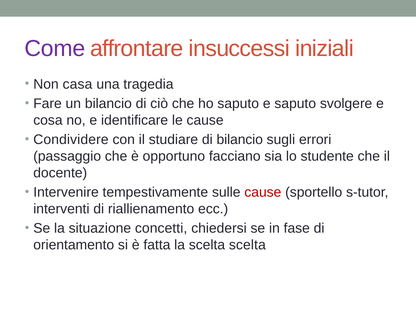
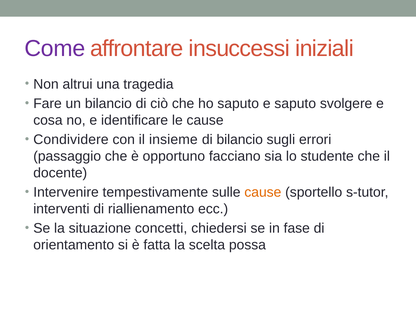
casa: casa -> altrui
studiare: studiare -> insieme
cause at (263, 192) colour: red -> orange
scelta scelta: scelta -> possa
